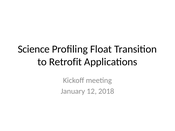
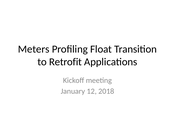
Science: Science -> Meters
